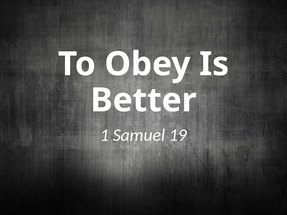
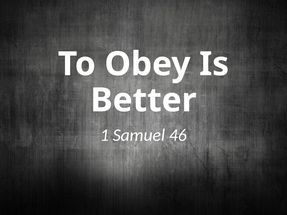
19: 19 -> 46
